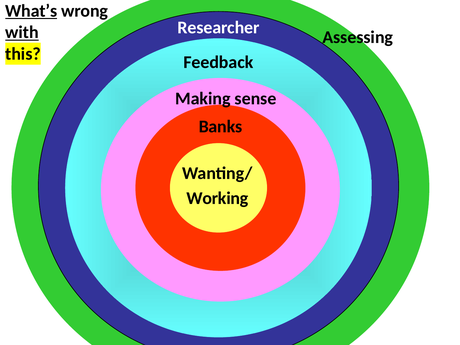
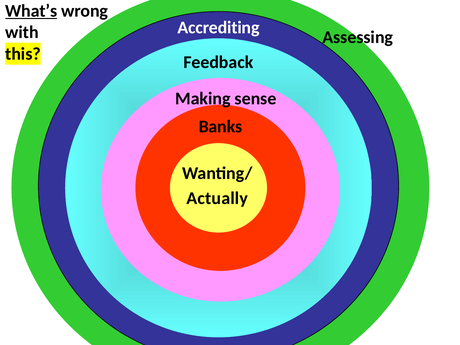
Researcher: Researcher -> Accrediting
with underline: present -> none
Working: Working -> Actually
